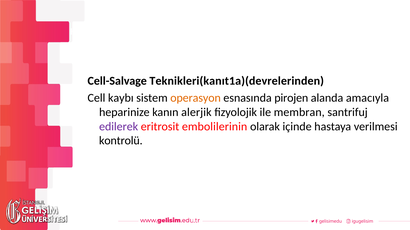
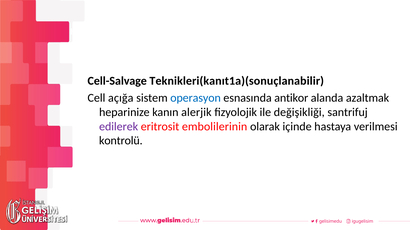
Teknikleri(kanıt1a)(devrelerinden: Teknikleri(kanıt1a)(devrelerinden -> Teknikleri(kanıt1a)(sonuçlanabilir
kaybı: kaybı -> açığa
operasyon colour: orange -> blue
pirojen: pirojen -> antikor
amacıyla: amacıyla -> azaltmak
membran: membran -> değişikliği
